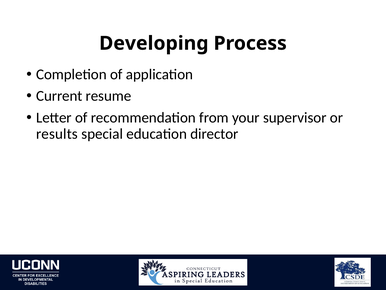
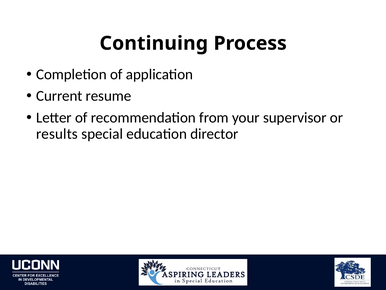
Developing: Developing -> Continuing
